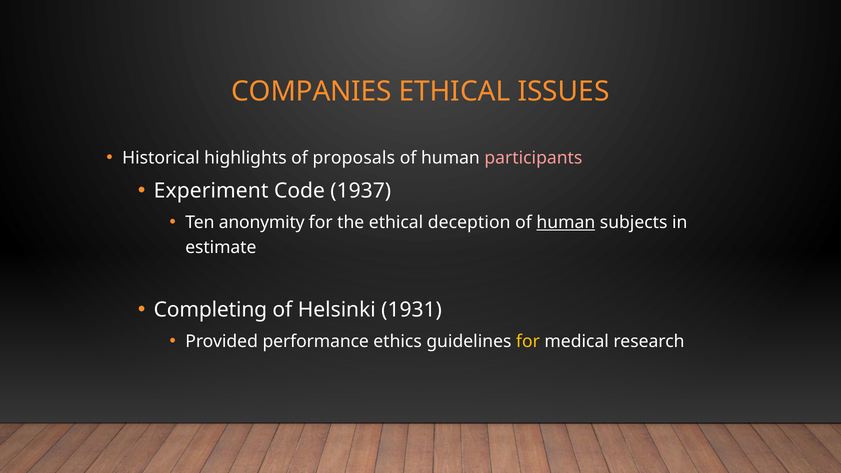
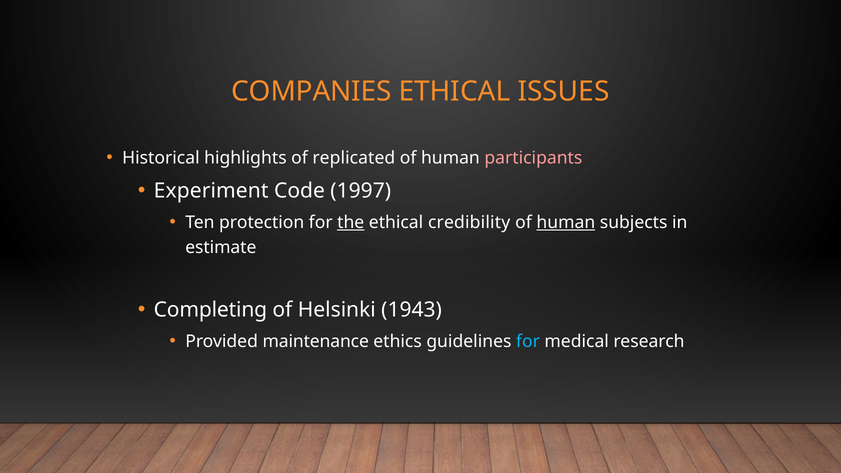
proposals: proposals -> replicated
1937: 1937 -> 1997
anonymity: anonymity -> protection
the underline: none -> present
deception: deception -> credibility
1931: 1931 -> 1943
performance: performance -> maintenance
for at (528, 341) colour: yellow -> light blue
